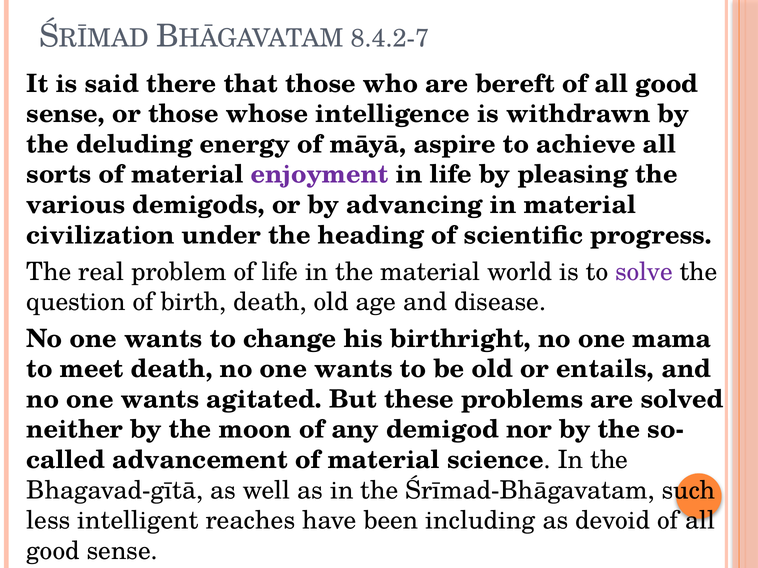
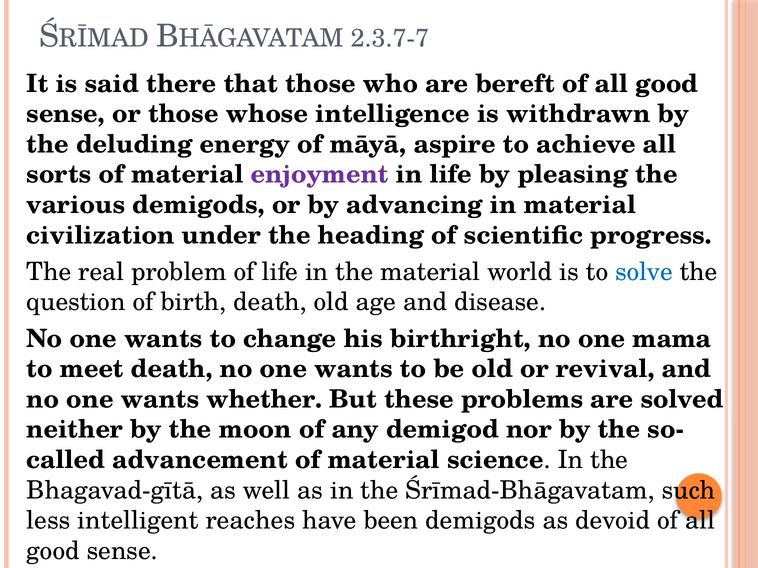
8.4.2-7: 8.4.2-7 -> 2.3.7-7
solve colour: purple -> blue
entails: entails -> revival
agitated: agitated -> whether
been including: including -> demigods
